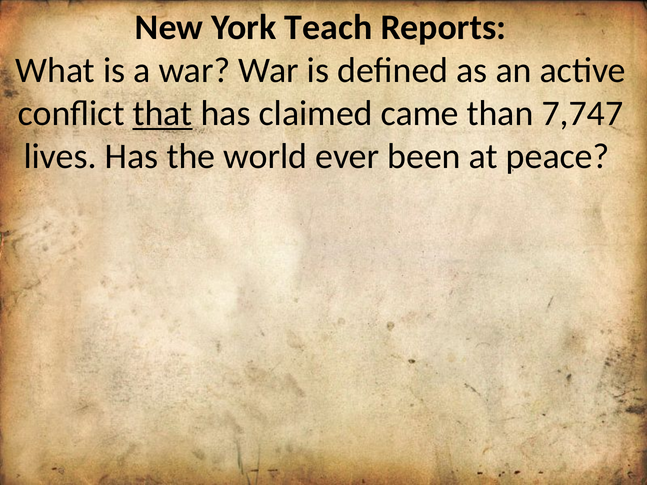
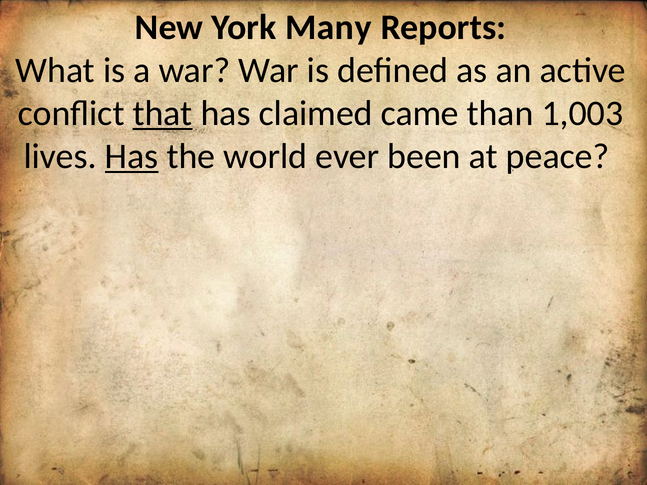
Teach: Teach -> Many
7,747: 7,747 -> 1,003
Has at (132, 157) underline: none -> present
